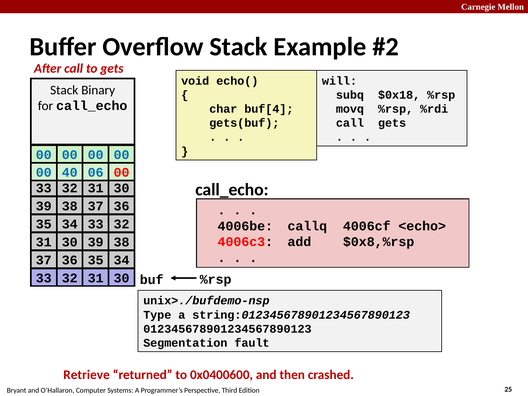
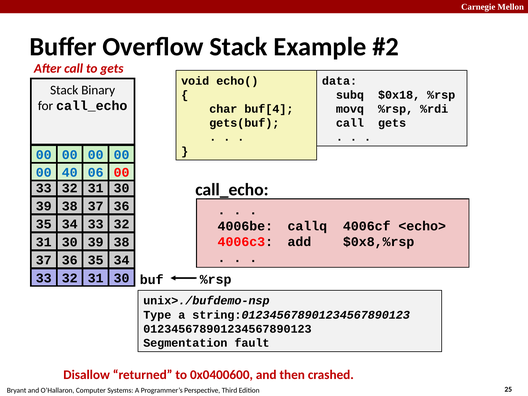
will: will -> data
Retrieve: Retrieve -> Disallow
